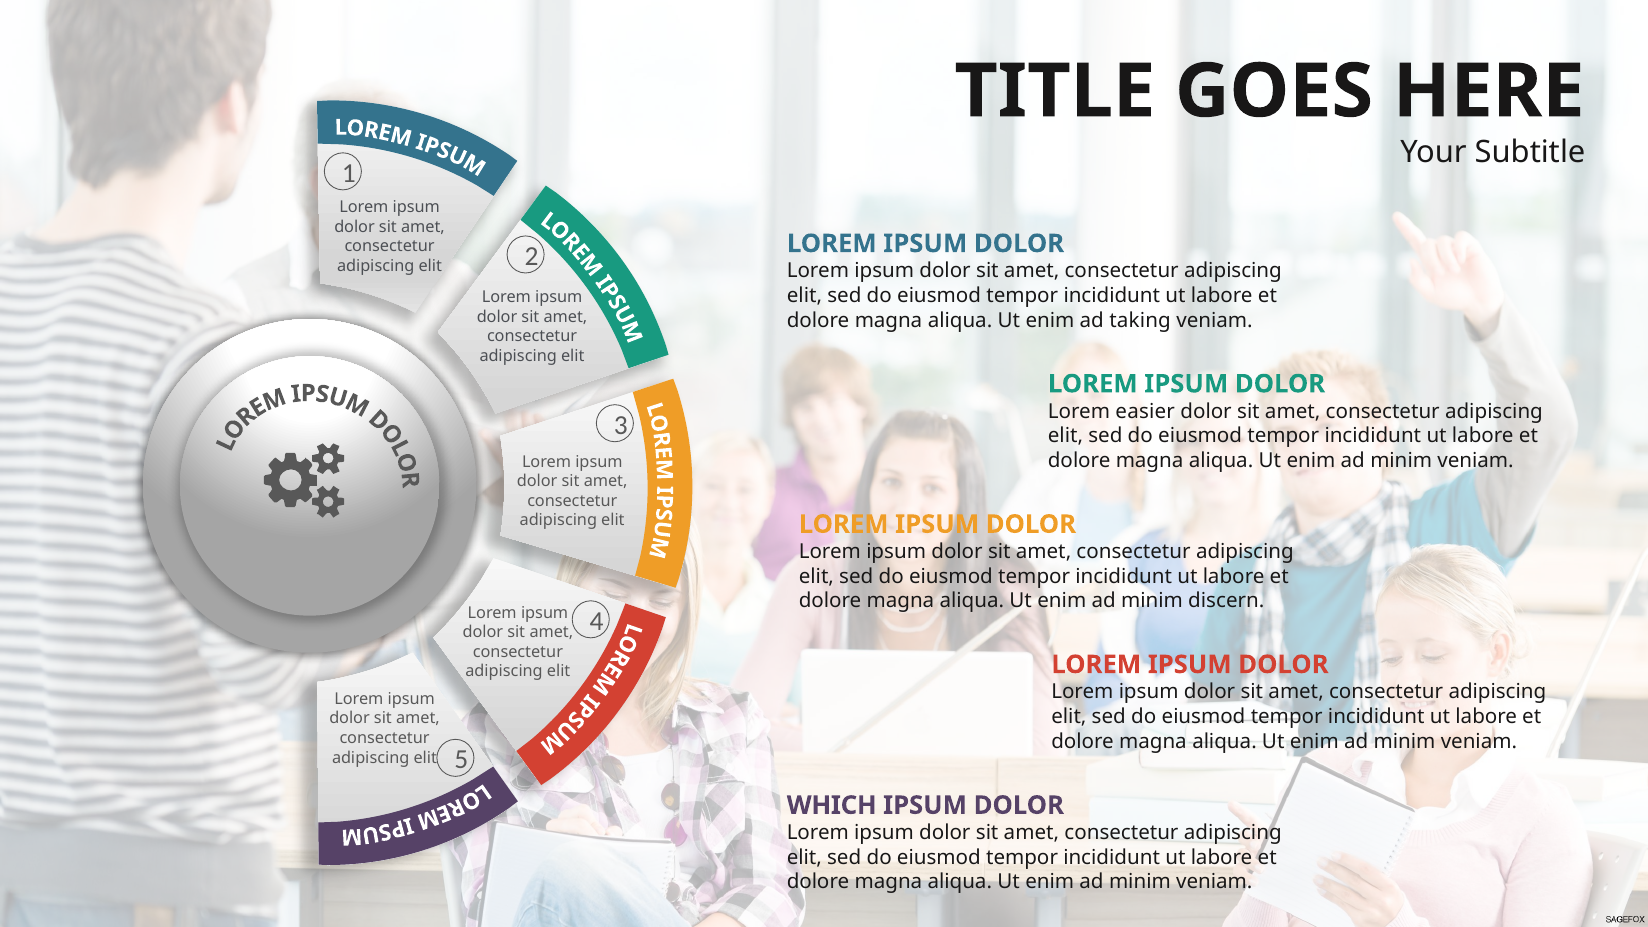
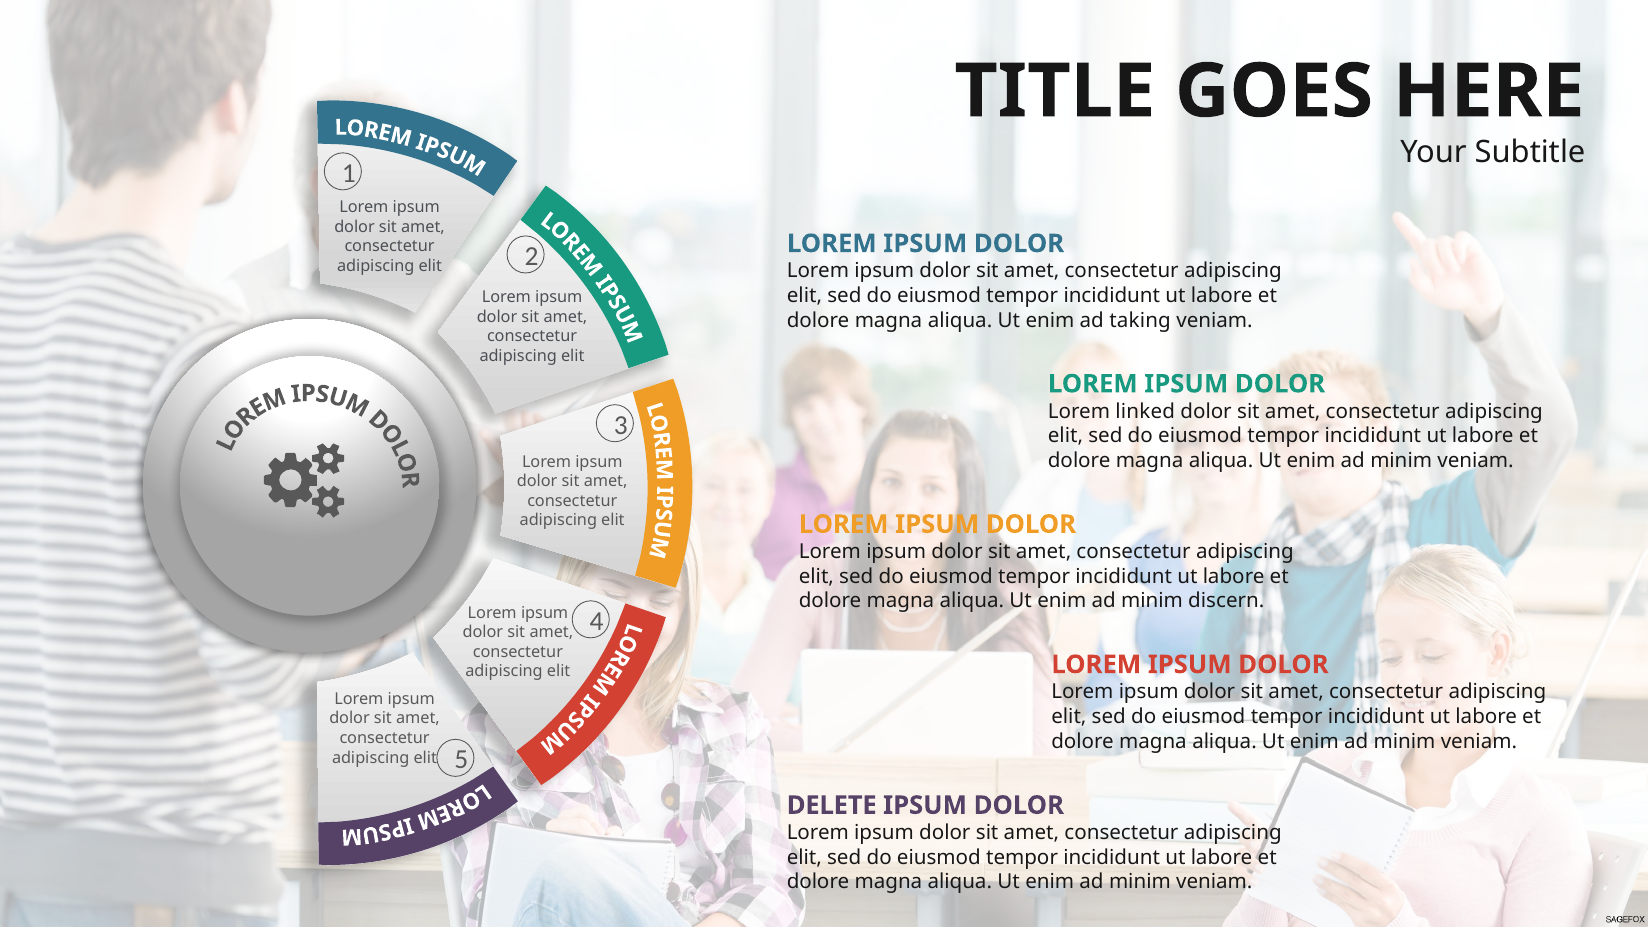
easier: easier -> linked
WHICH: WHICH -> DELETE
